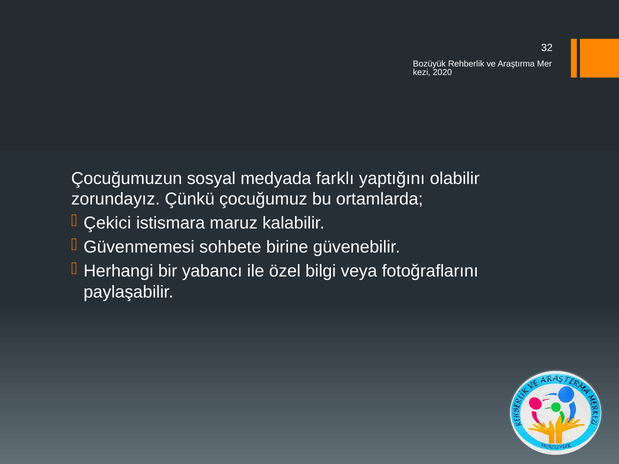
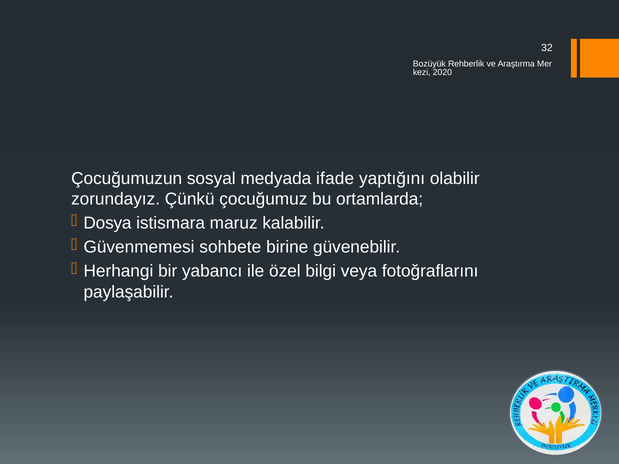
farklı: farklı -> ifade
Çekici: Çekici -> Dosya
